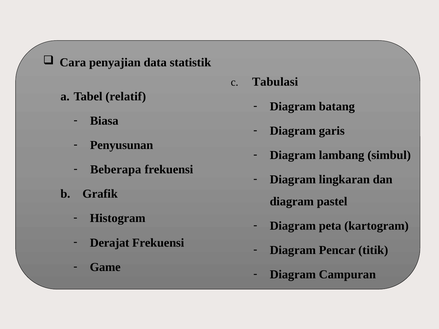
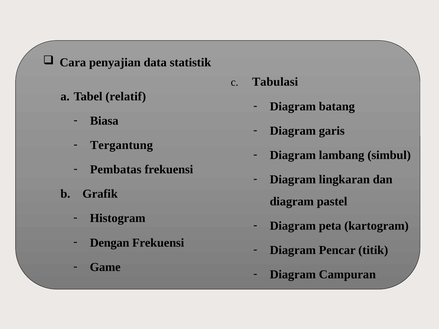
Penyusunan: Penyusunan -> Tergantung
Beberapa: Beberapa -> Pembatas
Derajat: Derajat -> Dengan
